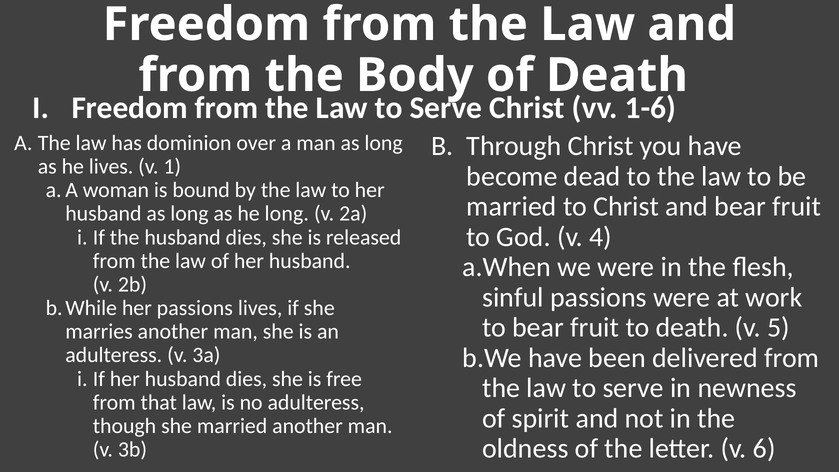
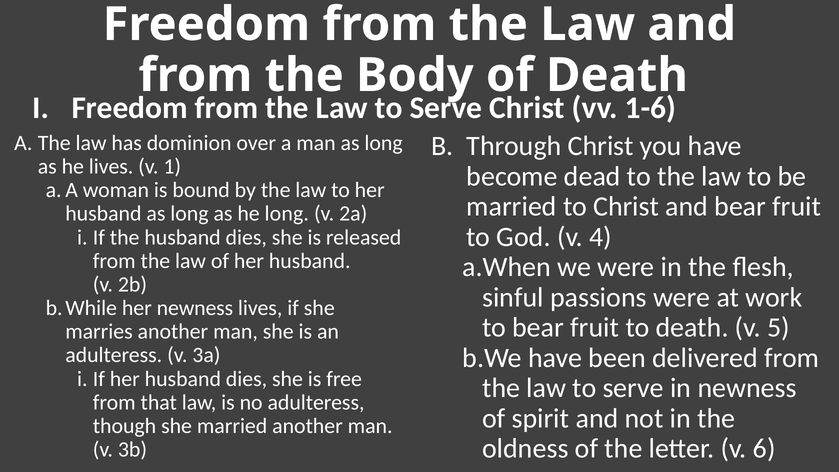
her passions: passions -> newness
